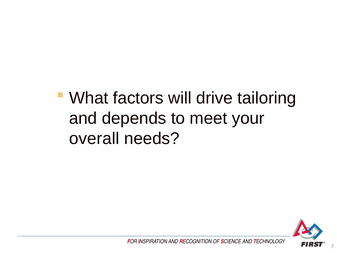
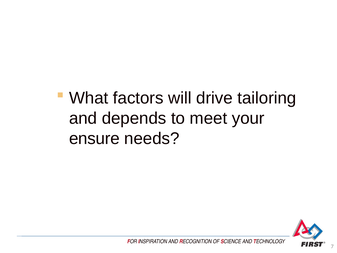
overall: overall -> ensure
